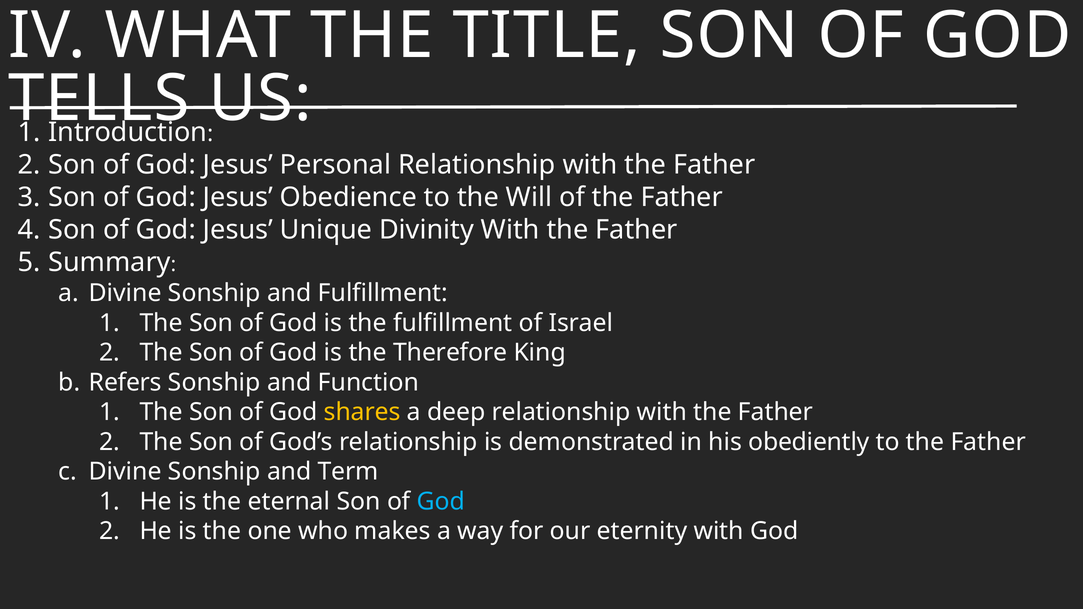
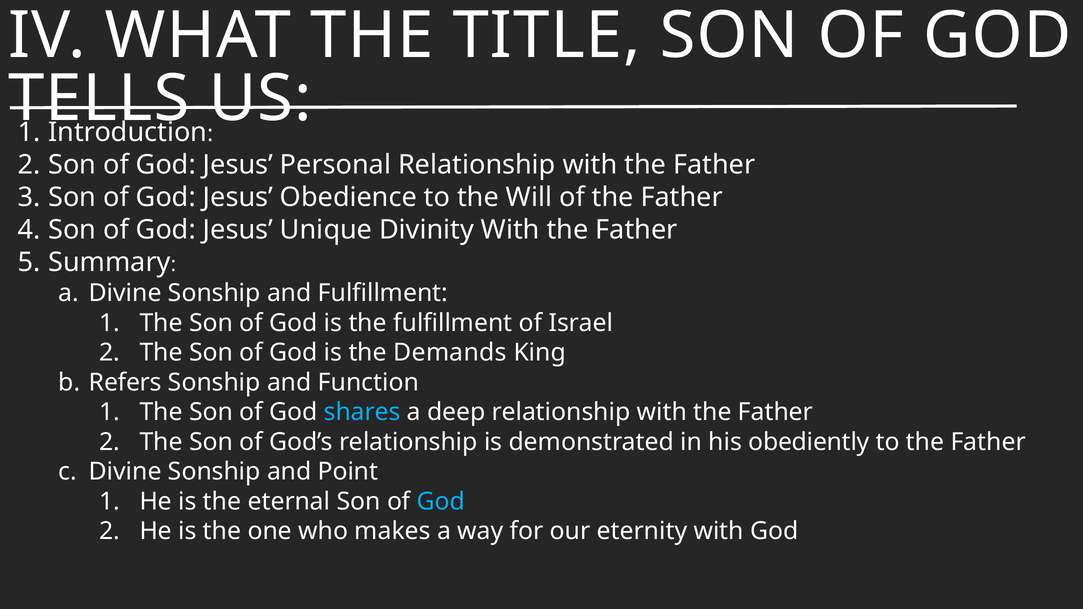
Therefore: Therefore -> Demands
shares colour: yellow -> light blue
Term: Term -> Point
